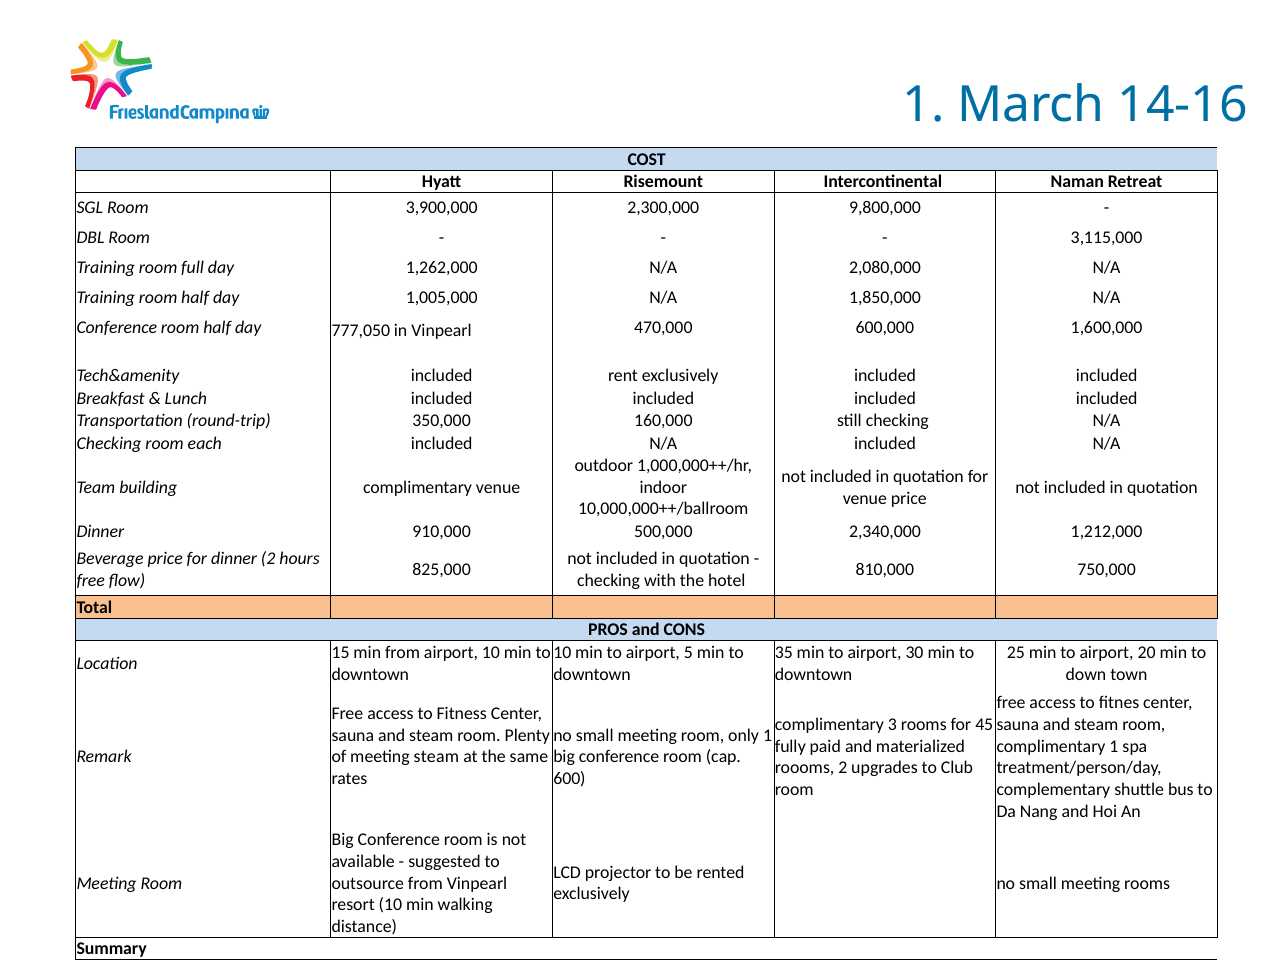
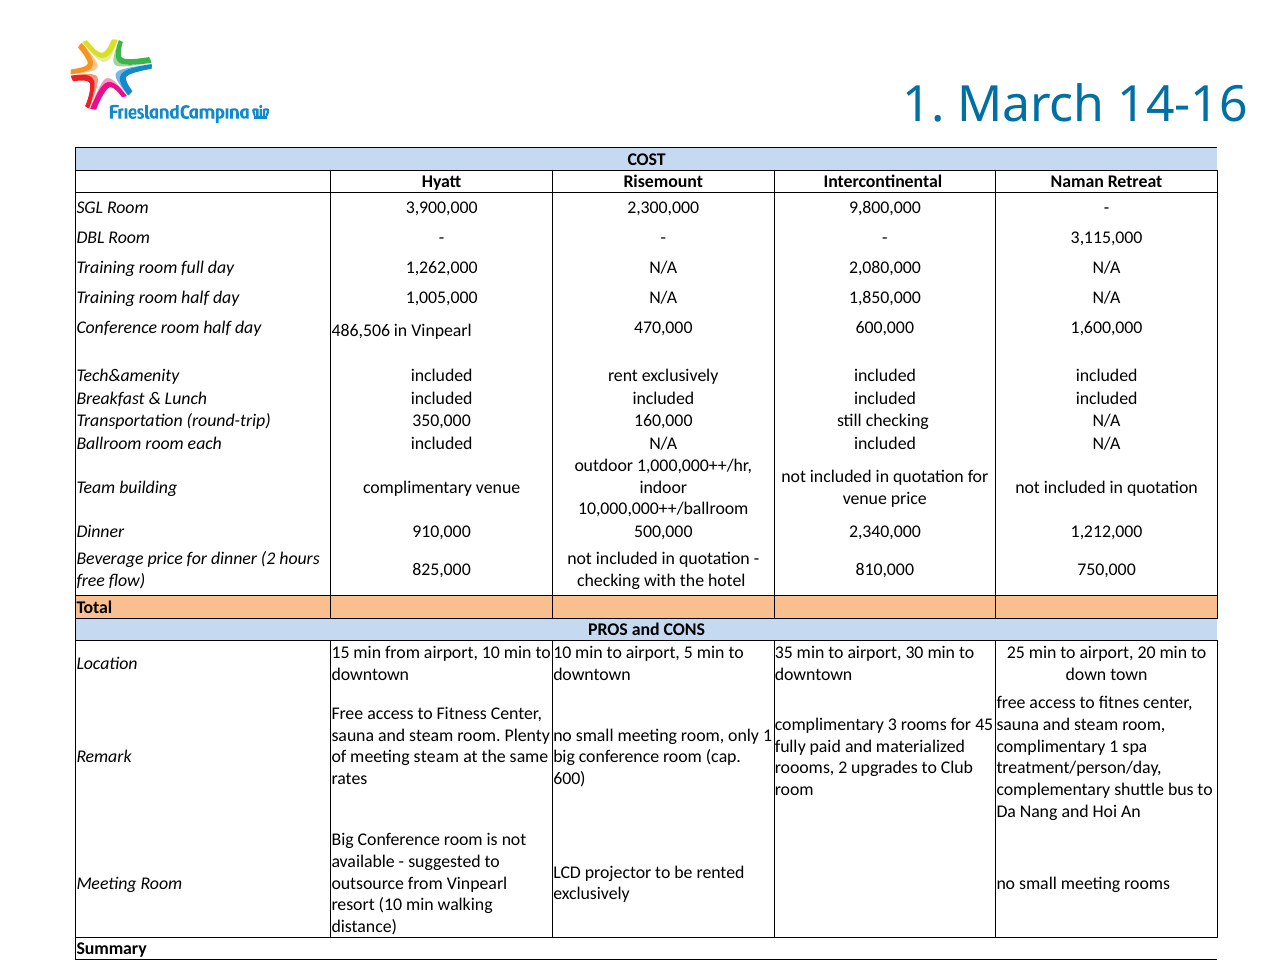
777,050: 777,050 -> 486,506
Checking at (109, 443): Checking -> Ballroom
